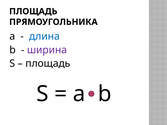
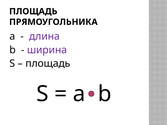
длина colour: blue -> purple
